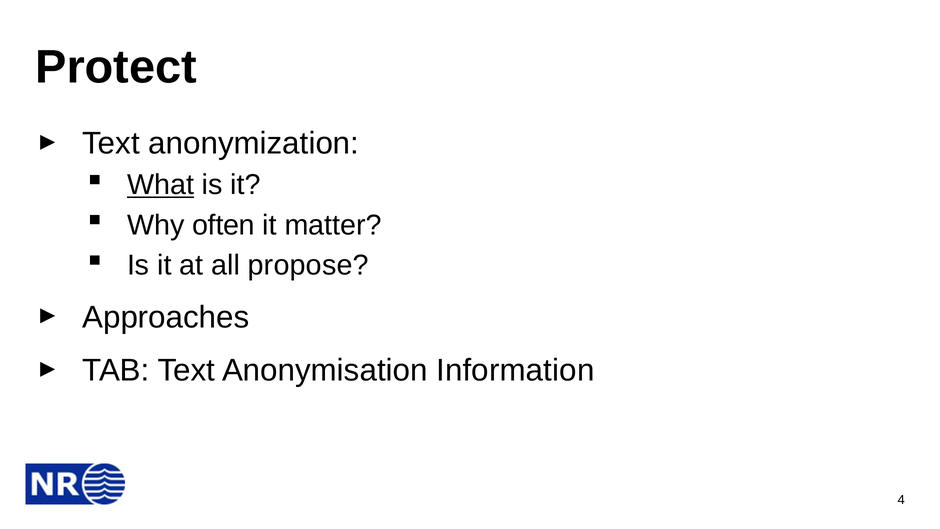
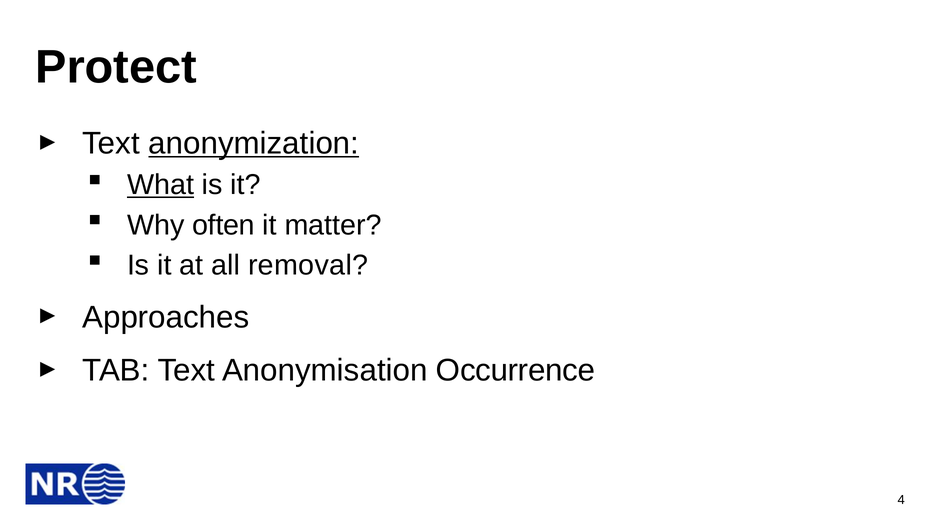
anonymization underline: none -> present
propose: propose -> removal
Information: Information -> Occurrence
